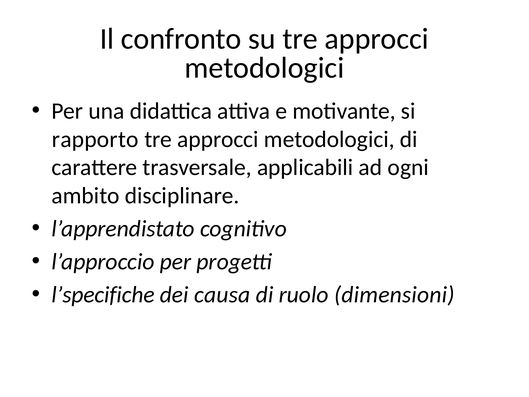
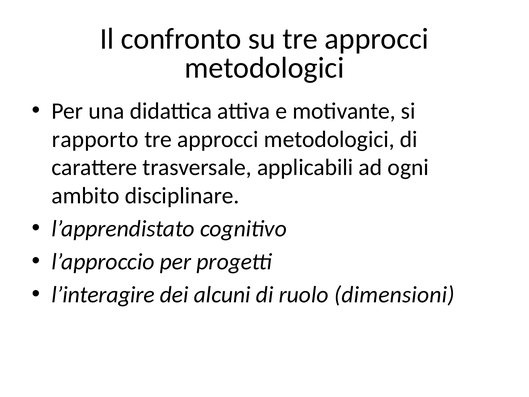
l’specifiche: l’specifiche -> l’interagire
causa: causa -> alcuni
